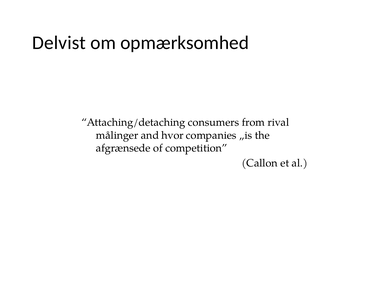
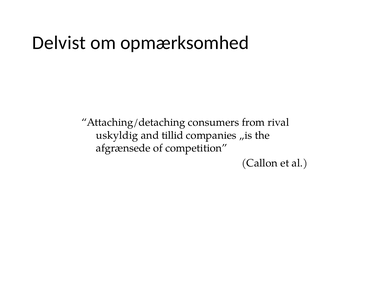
målinger: målinger -> uskyldig
hvor: hvor -> tillid
